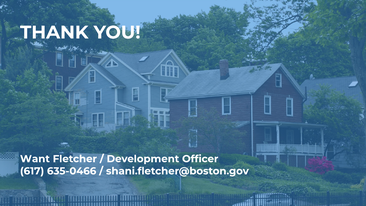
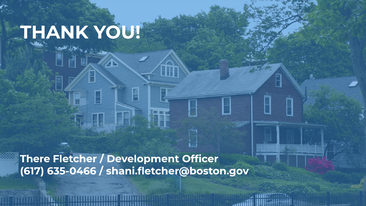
Want: Want -> There
